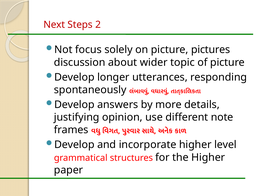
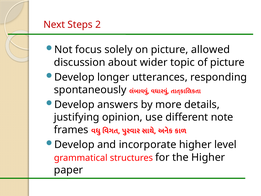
pictures: pictures -> allowed
